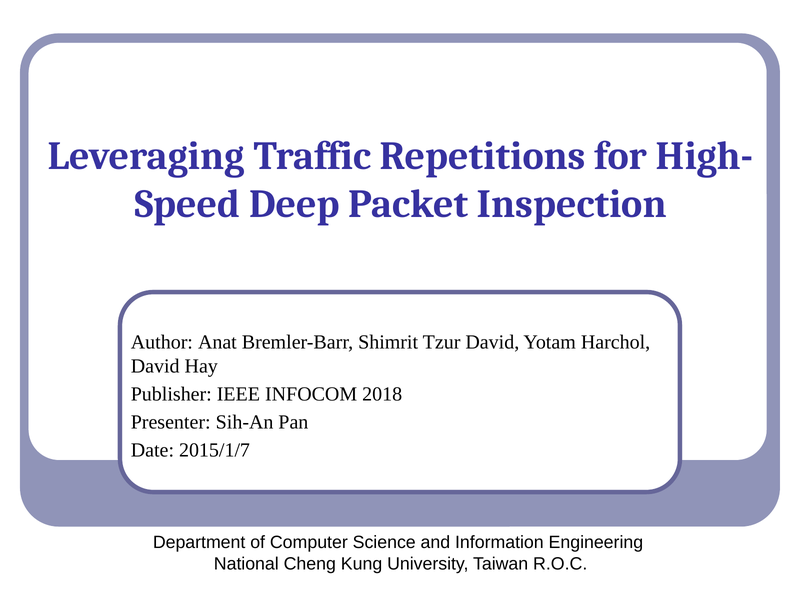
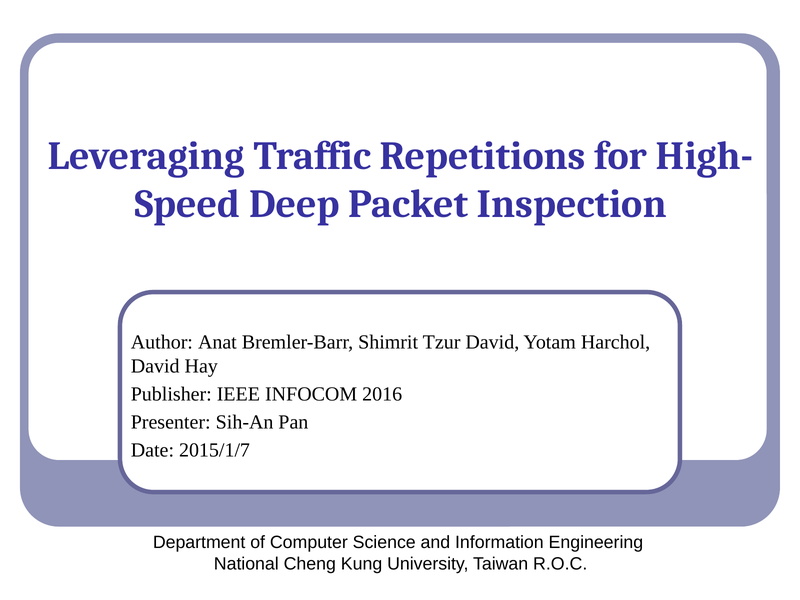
2018: 2018 -> 2016
